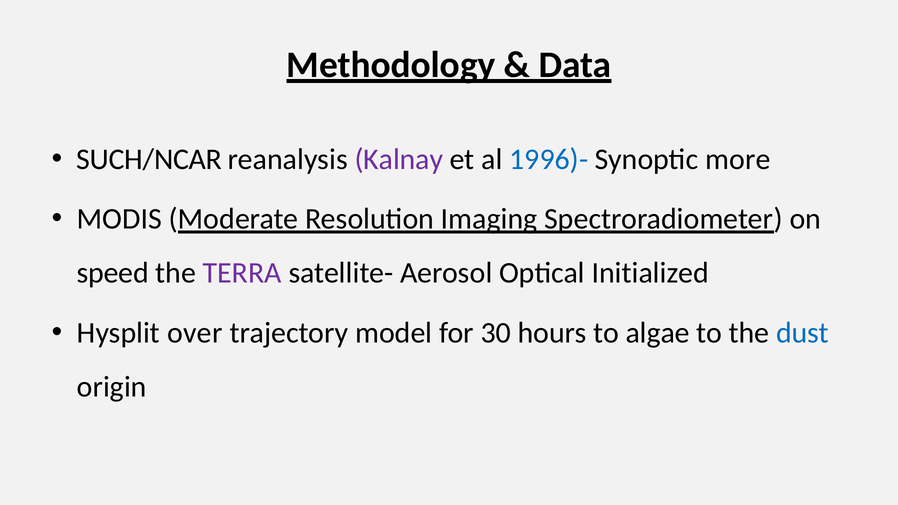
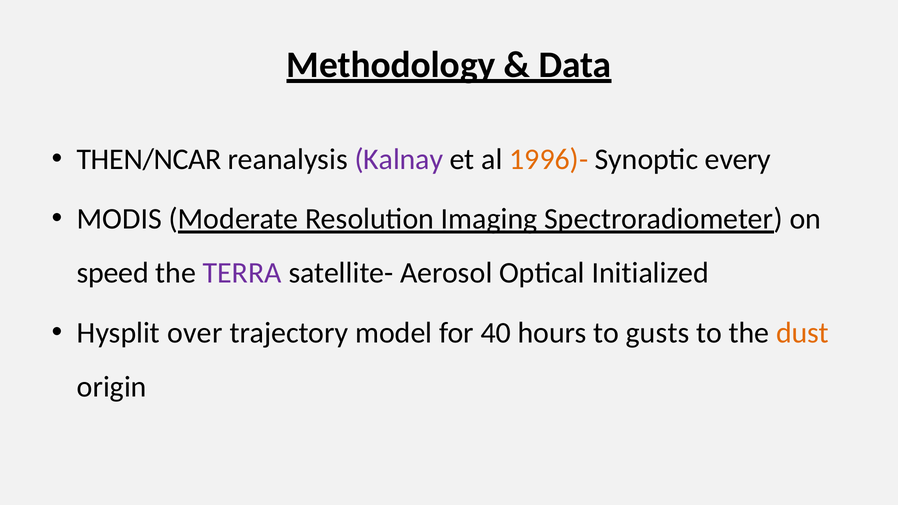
SUCH/NCAR: SUCH/NCAR -> THEN/NCAR
1996)- colour: blue -> orange
more: more -> every
30: 30 -> 40
algae: algae -> gusts
dust colour: blue -> orange
